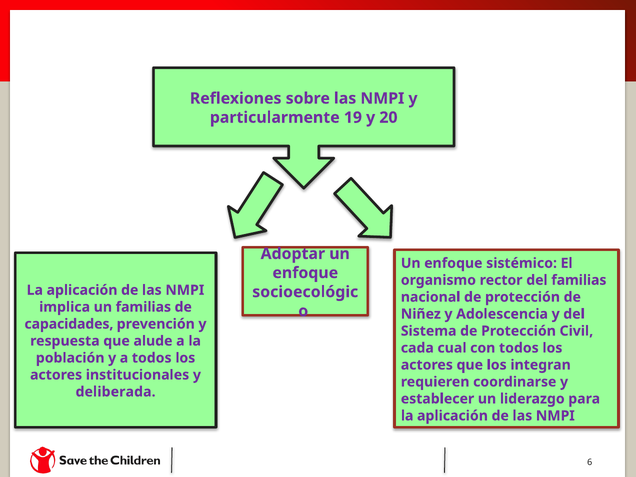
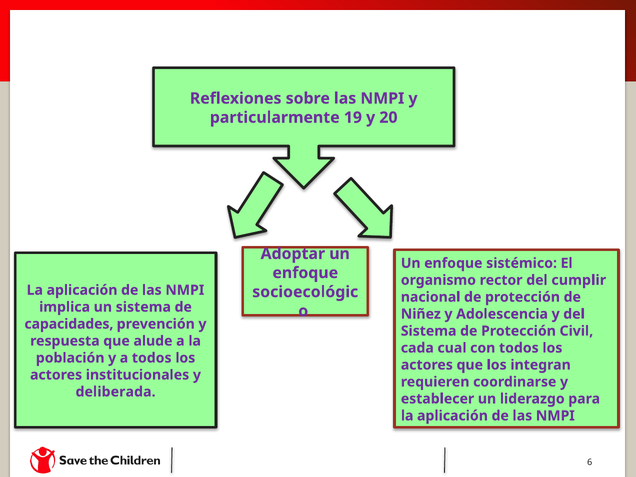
del familias: familias -> cumplir
un familias: familias -> sistema
